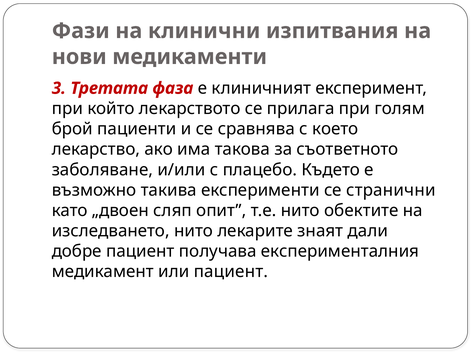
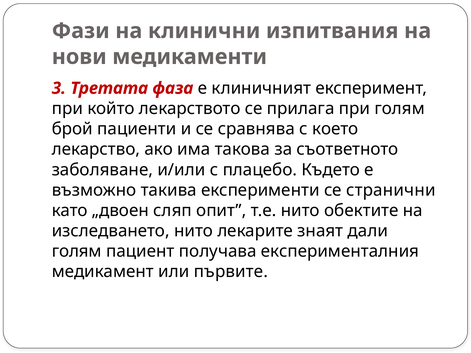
добре at (77, 251): добре -> голям
или пациент: пациент -> първите
